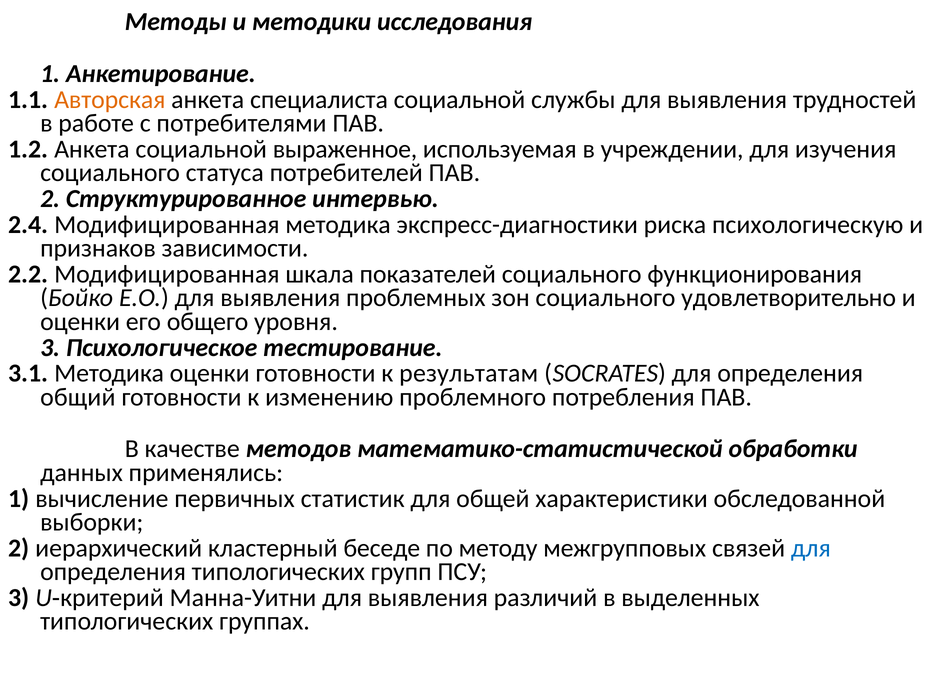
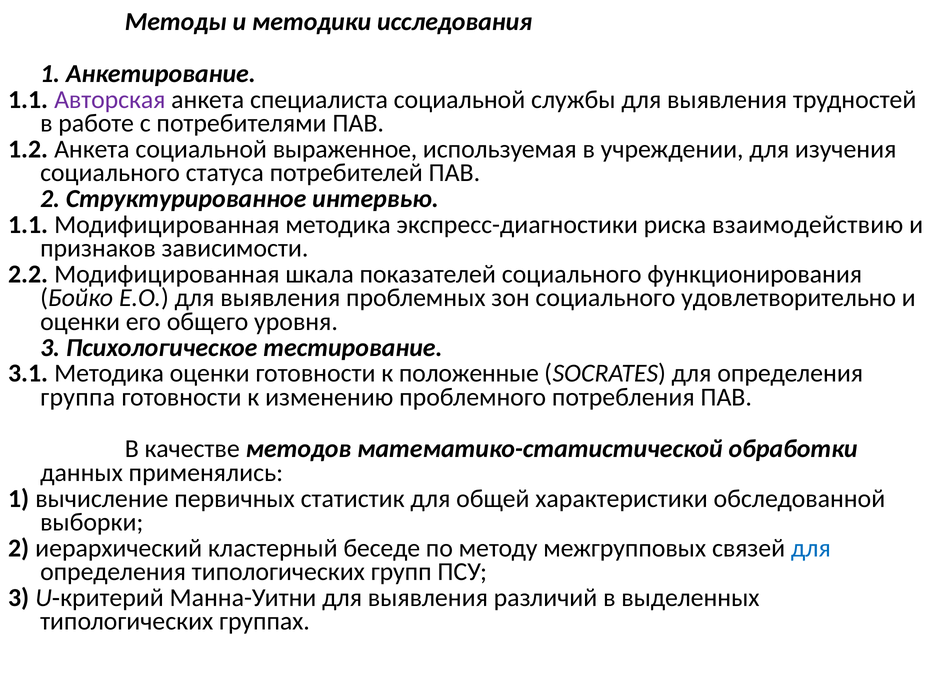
Авторская colour: orange -> purple
2.4 at (28, 225): 2.4 -> 1.1
психологическую: психологическую -> взаимодействию
результатам: результатам -> положенные
общий: общий -> группа
